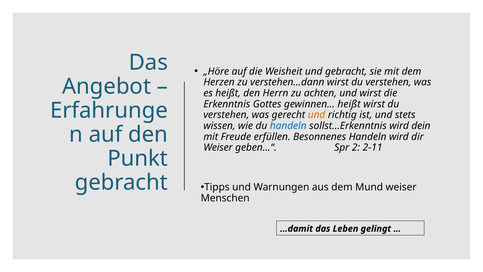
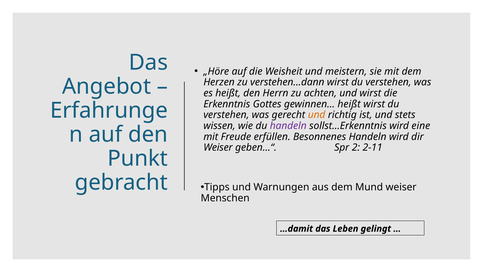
und gebracht: gebracht -> meistern
handeln at (288, 126) colour: blue -> purple
dein: dein -> eine
